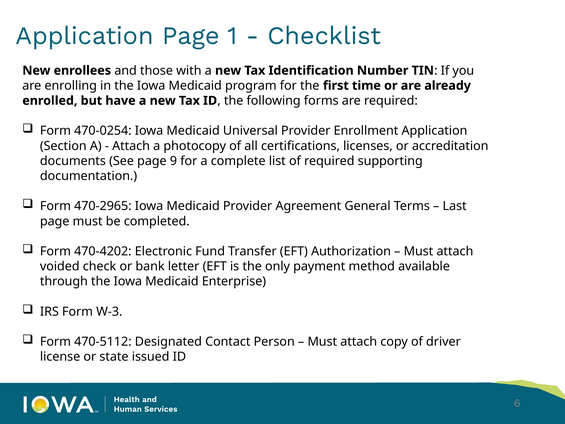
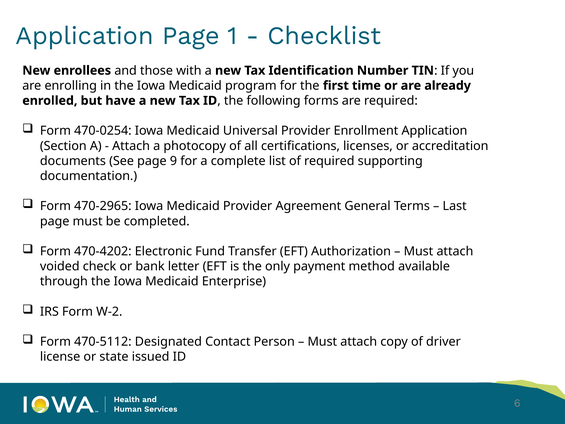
W-3: W-3 -> W-2
